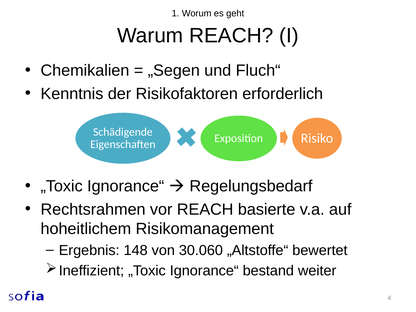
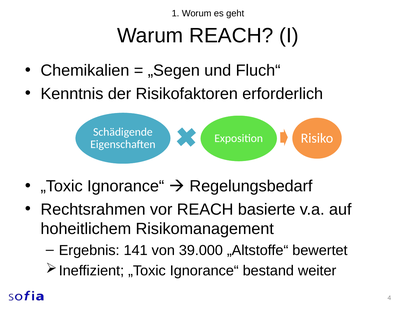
148: 148 -> 141
30.060: 30.060 -> 39.000
